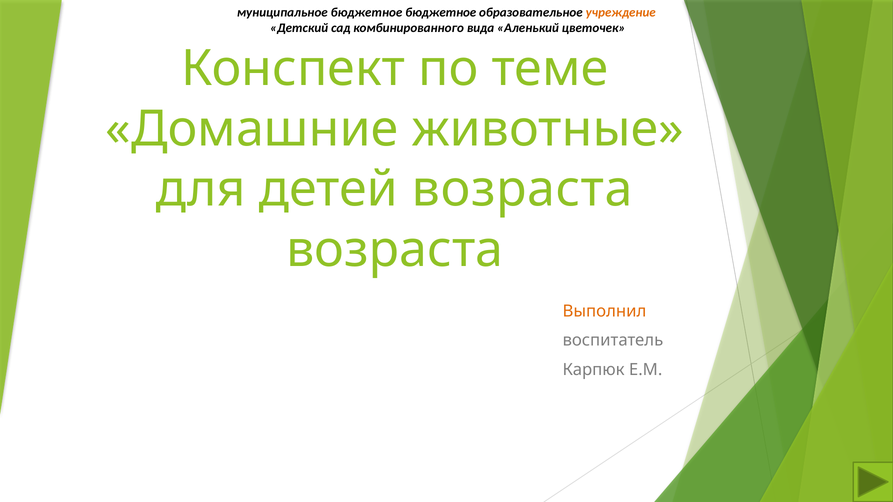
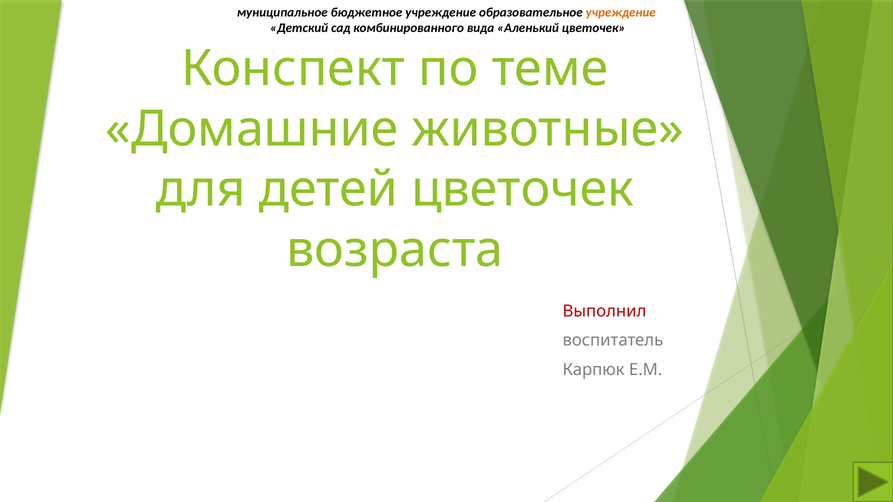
бюджетное бюджетное: бюджетное -> учреждение
детей возраста: возраста -> цветочек
Выполнил colour: orange -> red
